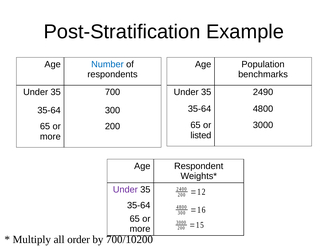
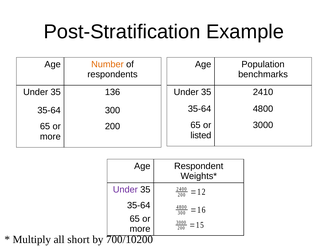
Number colour: blue -> orange
700: 700 -> 136
2490: 2490 -> 2410
order: order -> short
